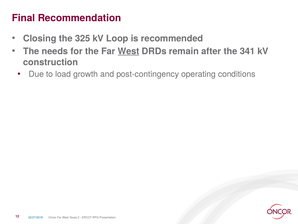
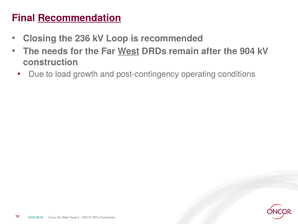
Recommendation underline: none -> present
325: 325 -> 236
341: 341 -> 904
